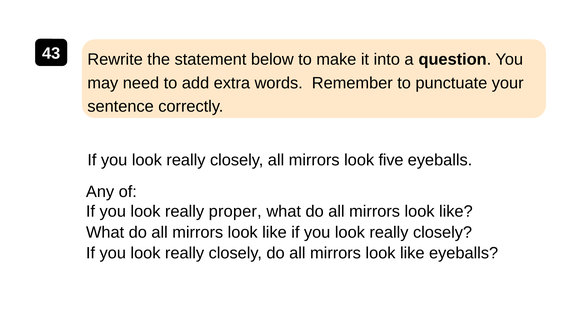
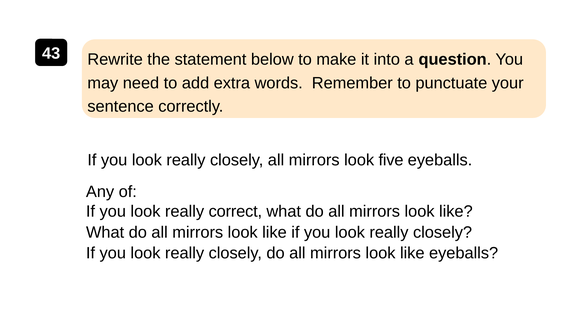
proper: proper -> correct
